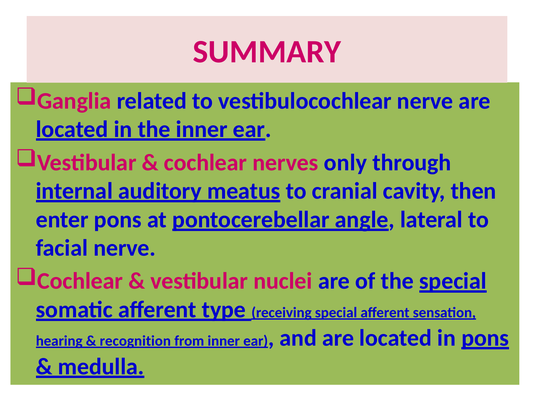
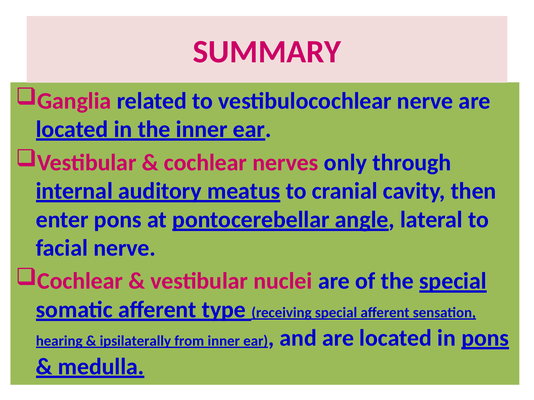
recognition: recognition -> ipsilaterally
